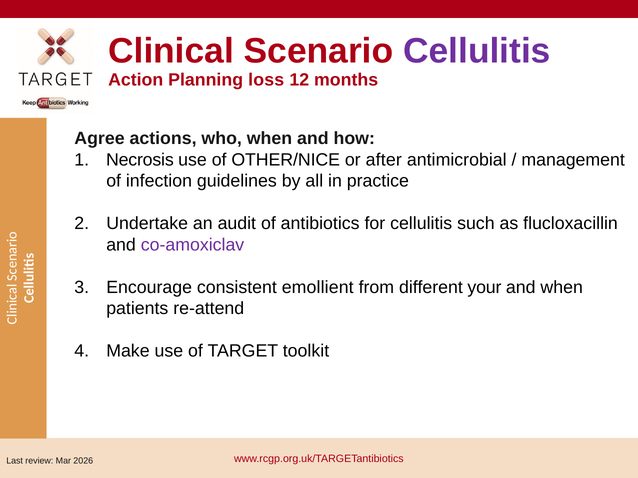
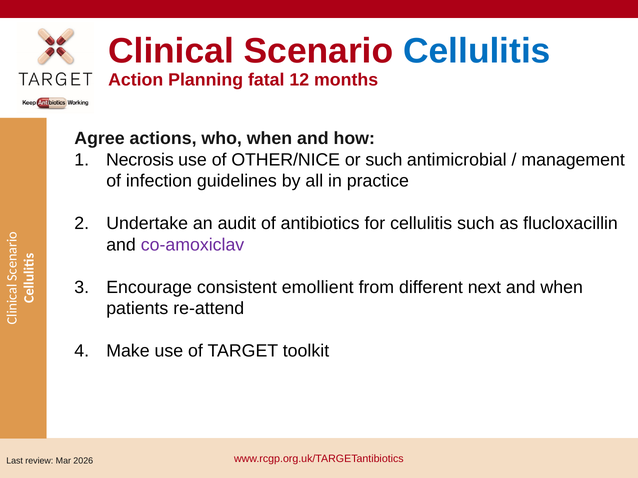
Cellulitis at (477, 51) colour: purple -> blue
loss: loss -> fatal
or after: after -> such
different your: your -> next
